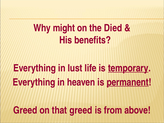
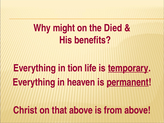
lust: lust -> tion
Greed at (25, 110): Greed -> Christ
that greed: greed -> above
